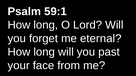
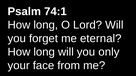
59:1: 59:1 -> 74:1
past: past -> only
